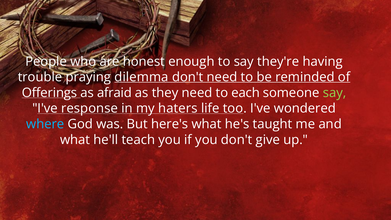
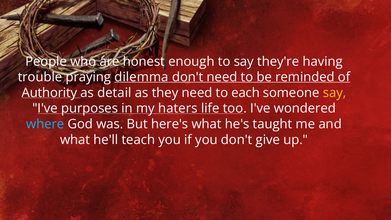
Offerings: Offerings -> Authority
afraid: afraid -> detail
say at (335, 93) colour: light green -> yellow
response: response -> purposes
